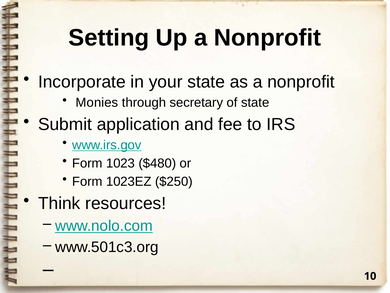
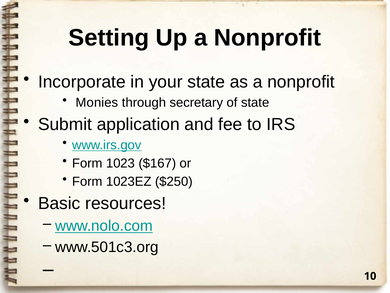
$480: $480 -> $167
Think: Think -> Basic
